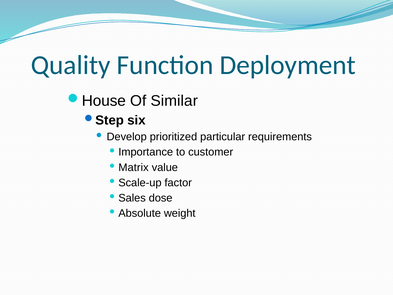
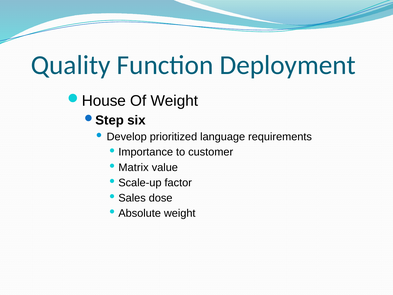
Of Similar: Similar -> Weight
particular: particular -> language
